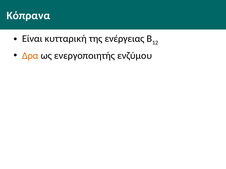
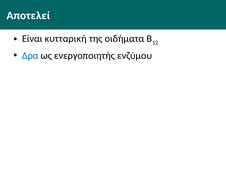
Κόπρανα: Κόπρανα -> Αποτελεί
ενέργειας: ενέργειας -> οιδήματα
Δρα colour: orange -> blue
